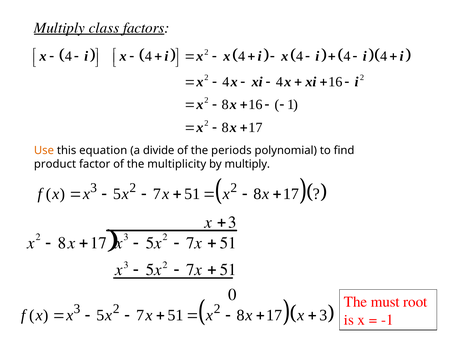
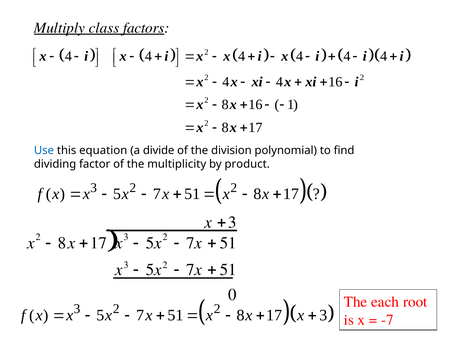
Use colour: orange -> blue
periods: periods -> division
product: product -> dividing
by multiply: multiply -> product
must: must -> each
-1: -1 -> -7
